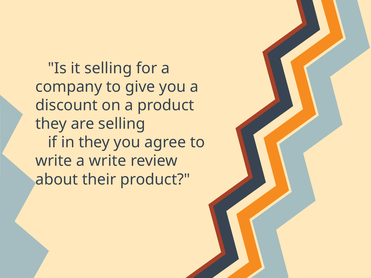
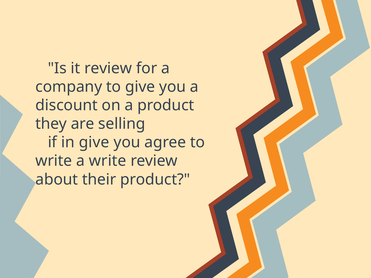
it selling: selling -> review
in they: they -> give
